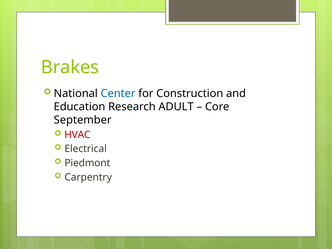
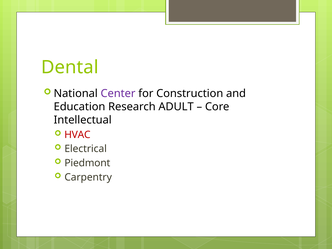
Brakes: Brakes -> Dental
Center colour: blue -> purple
September: September -> Intellectual
